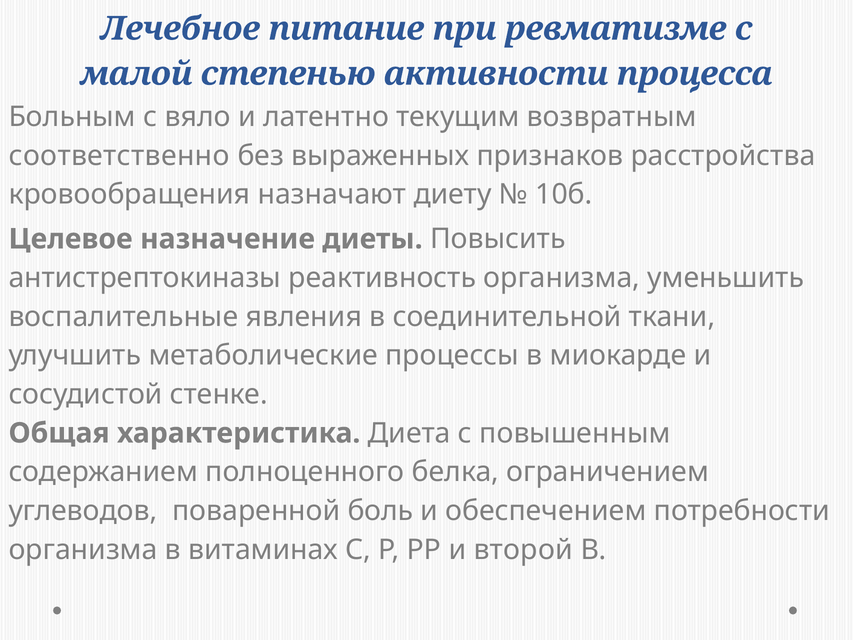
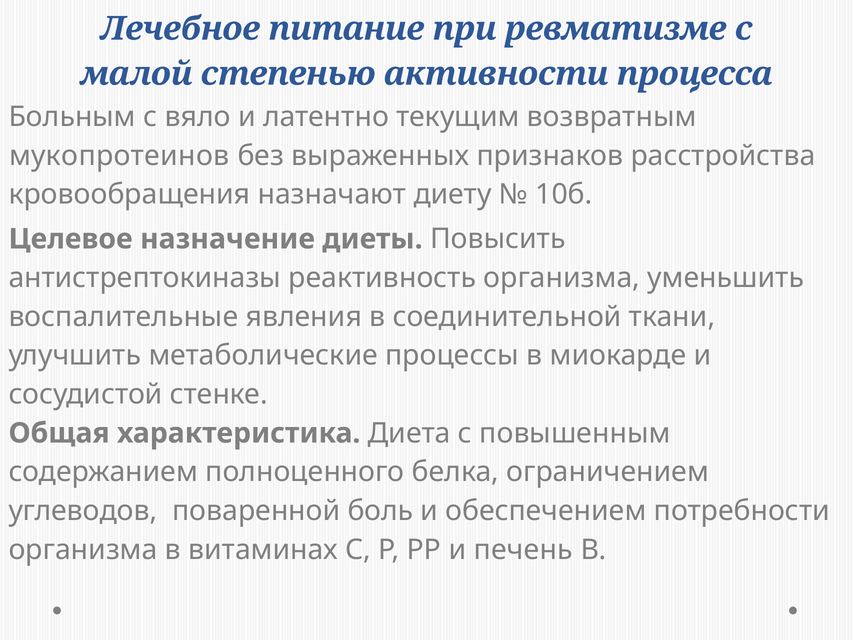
соответственно: соответственно -> мукопротеинов
второй: второй -> печень
